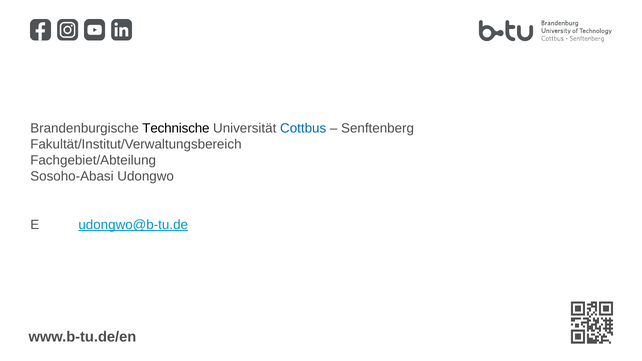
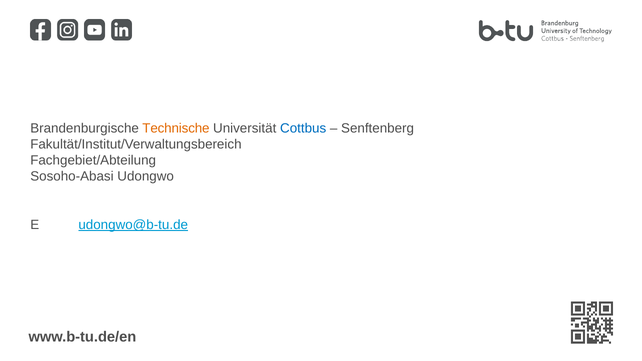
Technische colour: black -> orange
